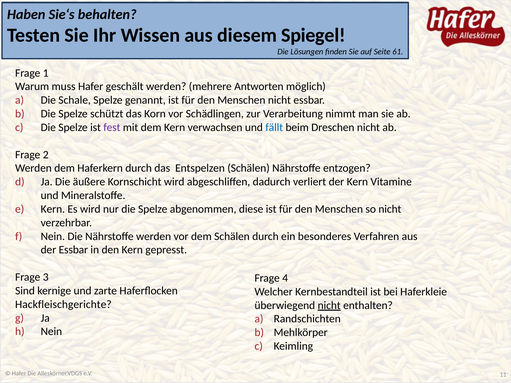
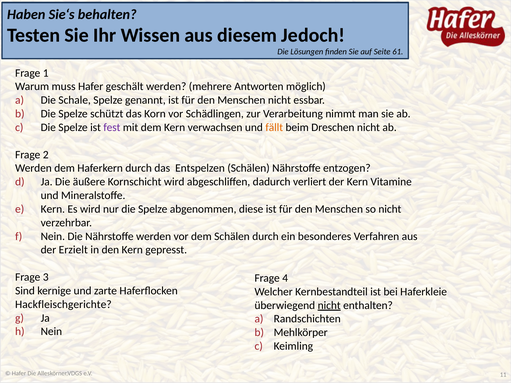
Spiegel: Spiegel -> Jedoch
fällt colour: blue -> orange
der Essbar: Essbar -> Erzielt
